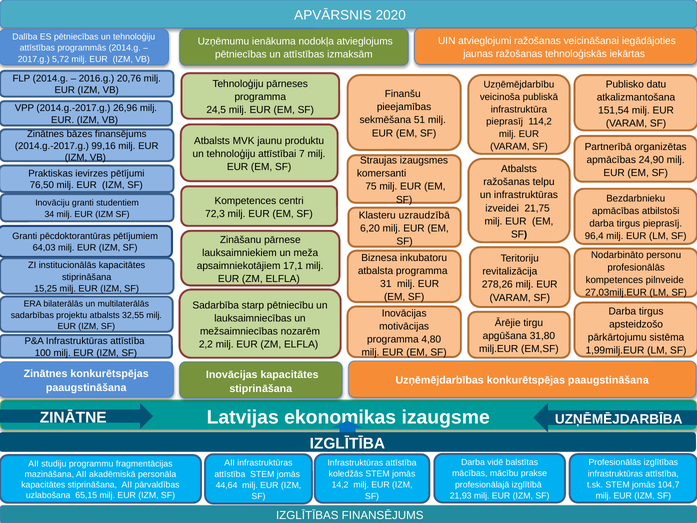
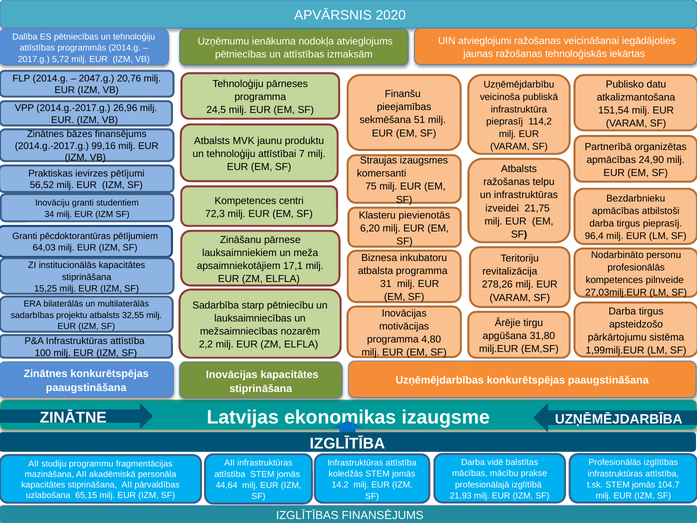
2016.g: 2016.g -> 2047.g
76,50: 76,50 -> 56,52
uzraudzībā: uzraudzībā -> pievienotās
